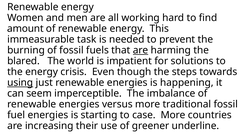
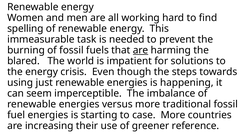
amount: amount -> spelling
using underline: present -> none
underline: underline -> reference
